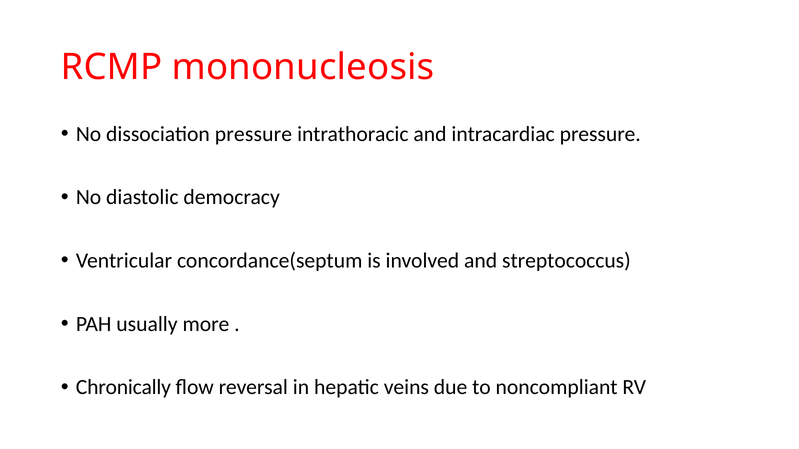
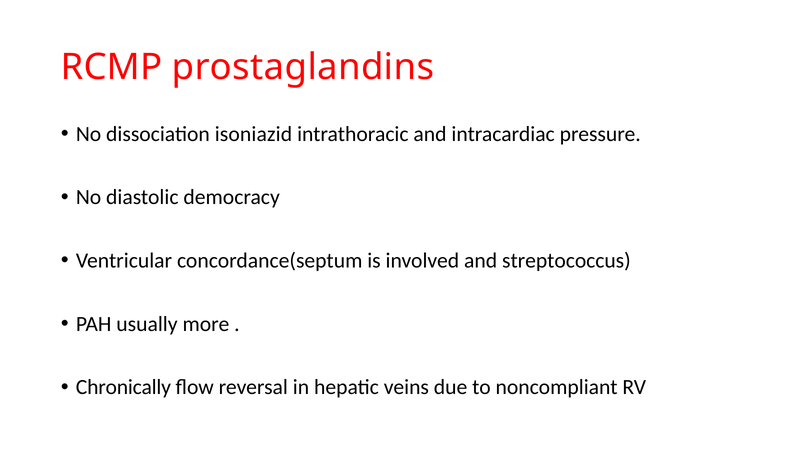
mononucleosis: mononucleosis -> prostaglandins
dissociation pressure: pressure -> isoniazid
